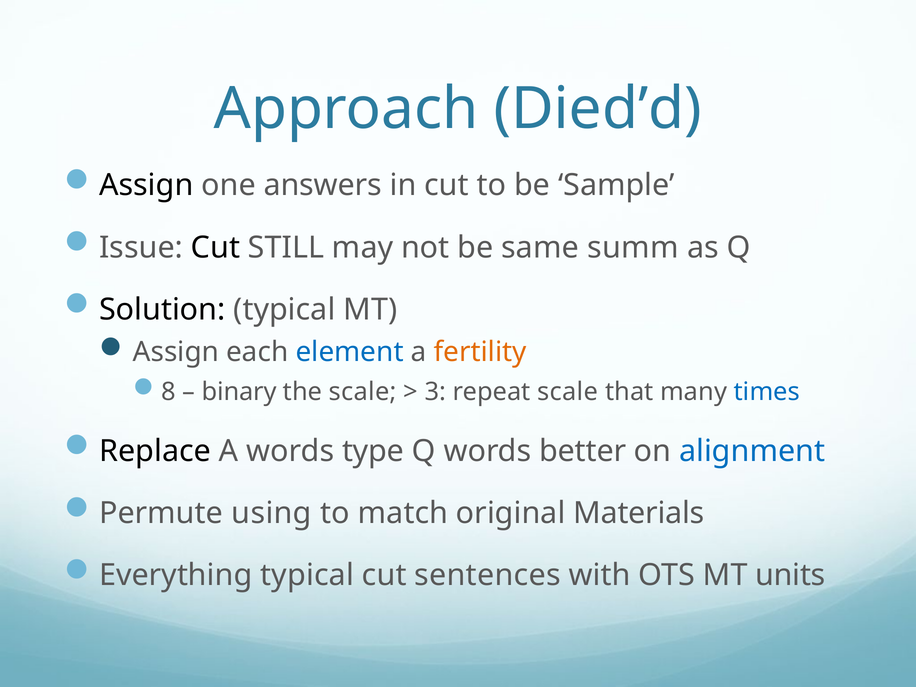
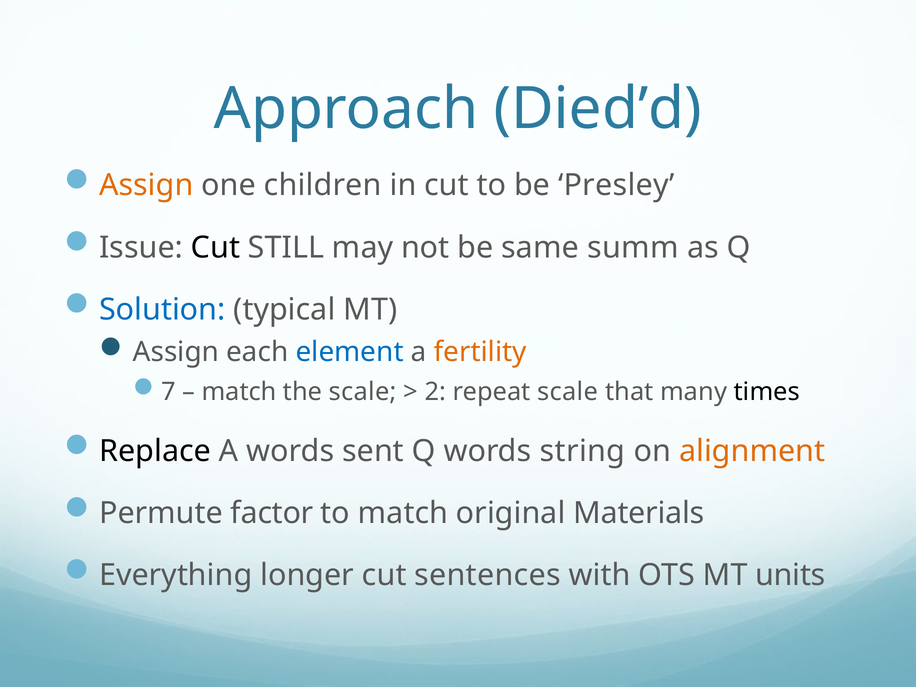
Assign at (146, 185) colour: black -> orange
answers: answers -> children
Sample: Sample -> Presley
Solution colour: black -> blue
8: 8 -> 7
binary at (239, 392): binary -> match
3: 3 -> 2
times colour: blue -> black
type: type -> sent
better: better -> string
alignment colour: blue -> orange
using: using -> factor
Everything typical: typical -> longer
